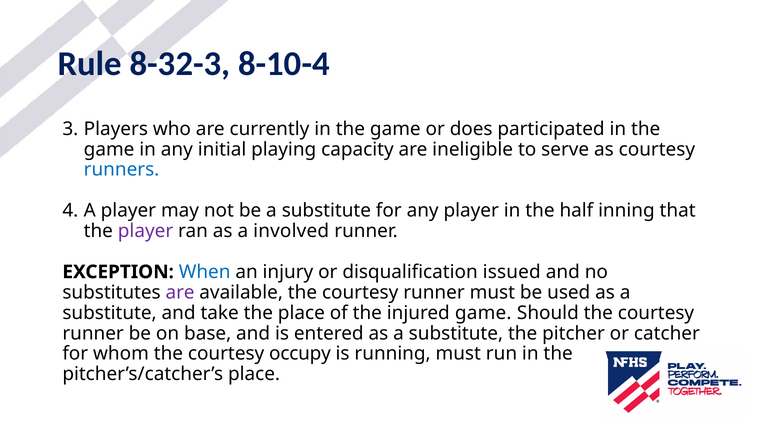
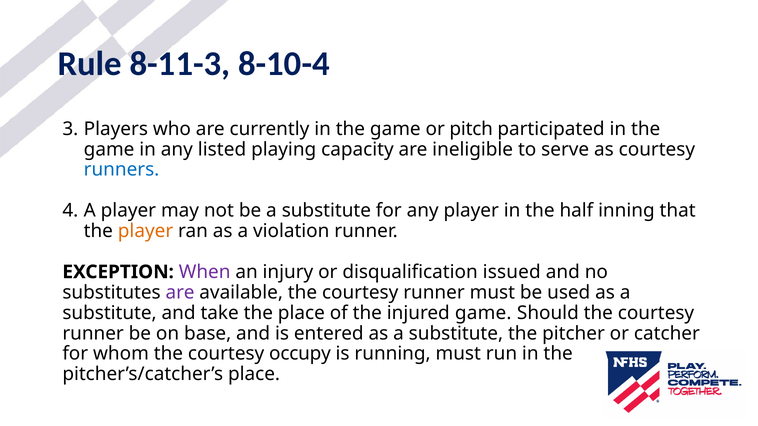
8-32-3: 8-32-3 -> 8-11-3
does: does -> pitch
initial: initial -> listed
player at (146, 231) colour: purple -> orange
involved: involved -> violation
When colour: blue -> purple
